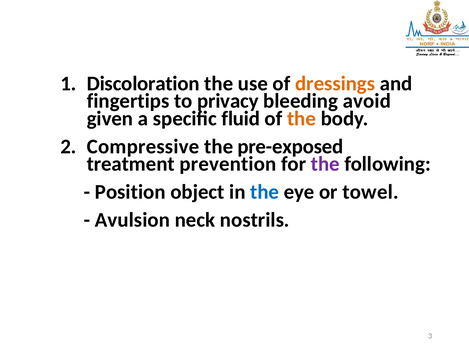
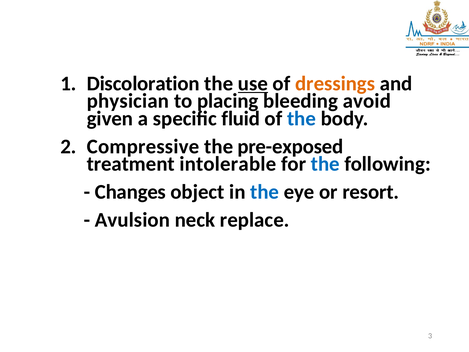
use underline: none -> present
fingertips: fingertips -> physician
privacy: privacy -> placing
the at (302, 118) colour: orange -> blue
prevention: prevention -> intolerable
the at (325, 164) colour: purple -> blue
Position: Position -> Changes
towel: towel -> resort
nostrils: nostrils -> replace
